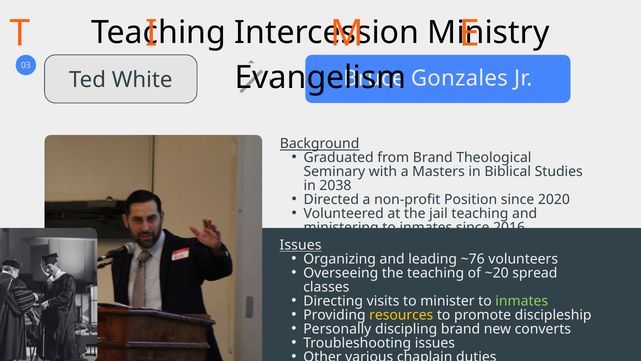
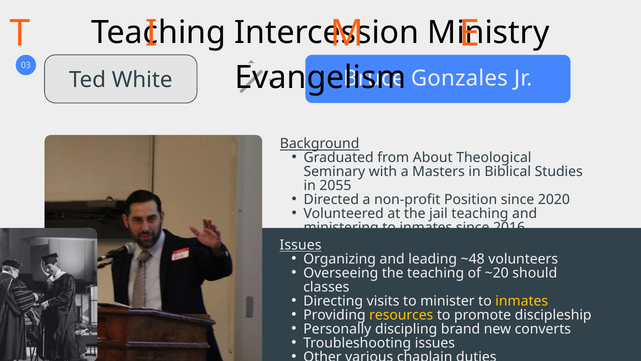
from Brand: Brand -> About
2038: 2038 -> 2055
~76: ~76 -> ~48
spread: spread -> should
inmates at (522, 301) colour: light green -> yellow
